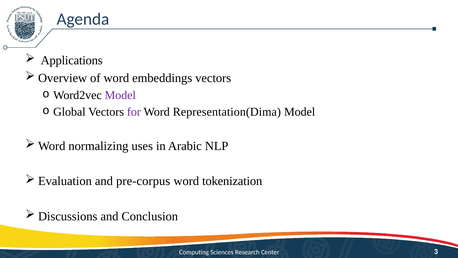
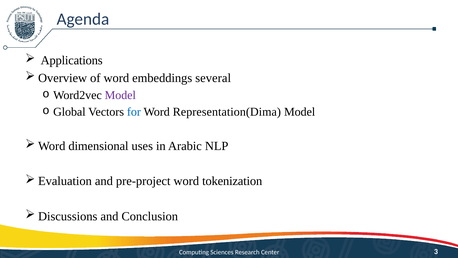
embeddings vectors: vectors -> several
for colour: purple -> blue
normalizing: normalizing -> dimensional
pre-corpus: pre-corpus -> pre-project
